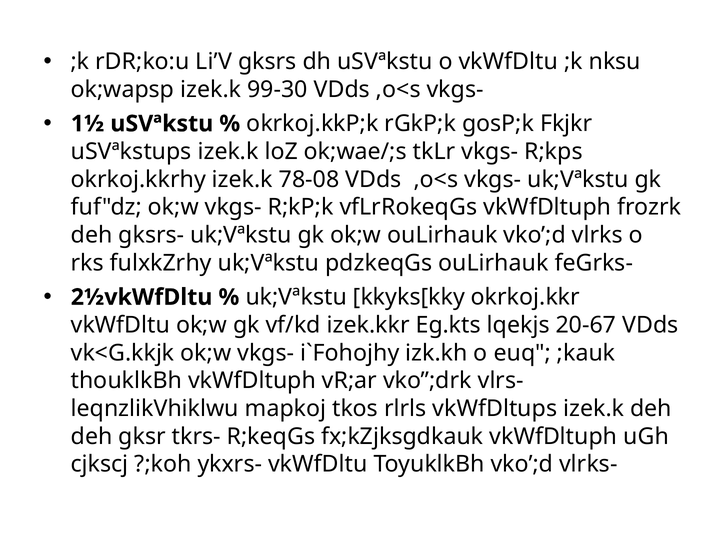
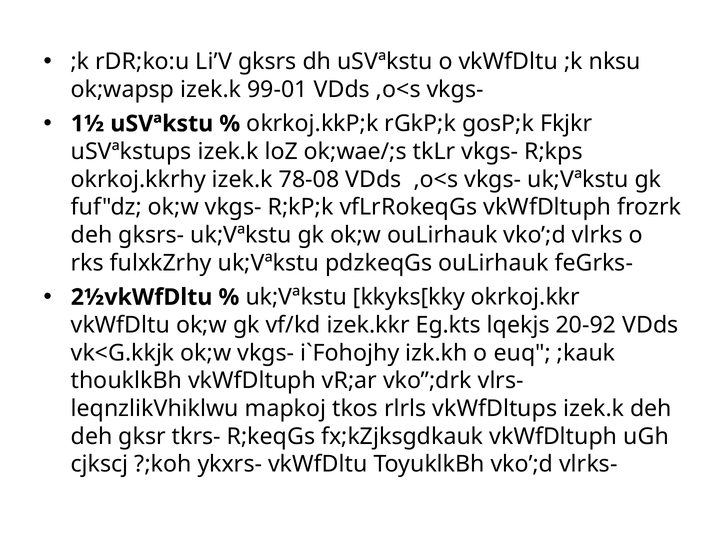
99-30: 99-30 -> 99-01
20-67: 20-67 -> 20-92
